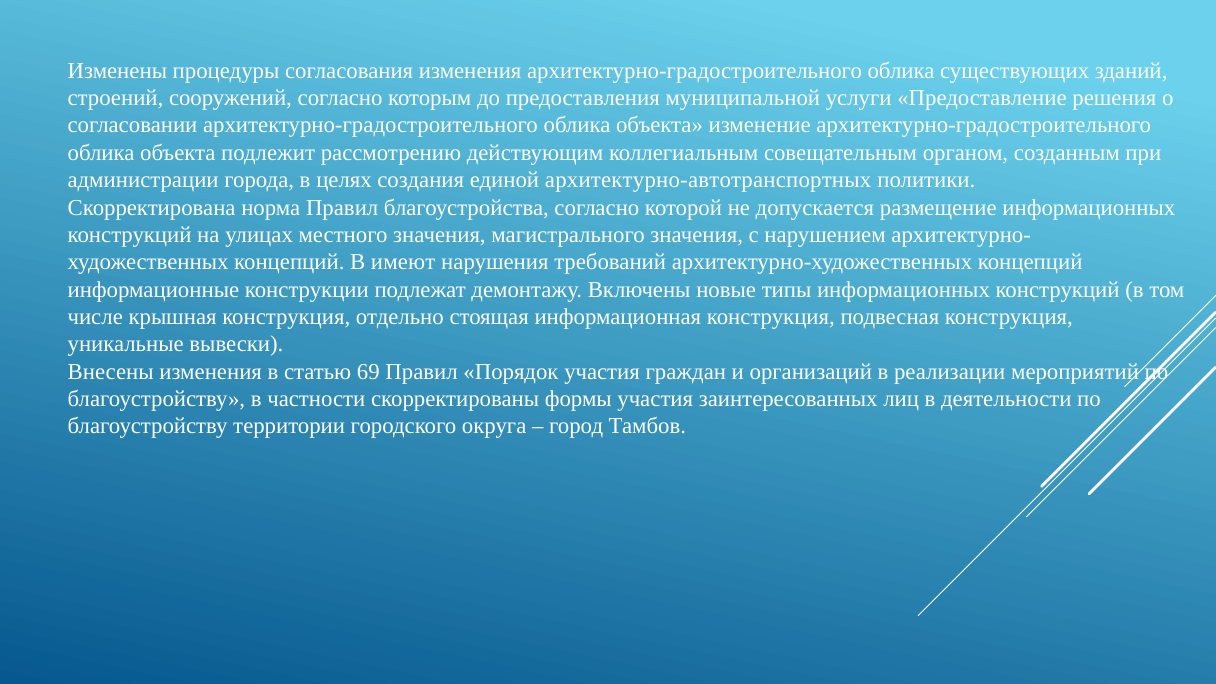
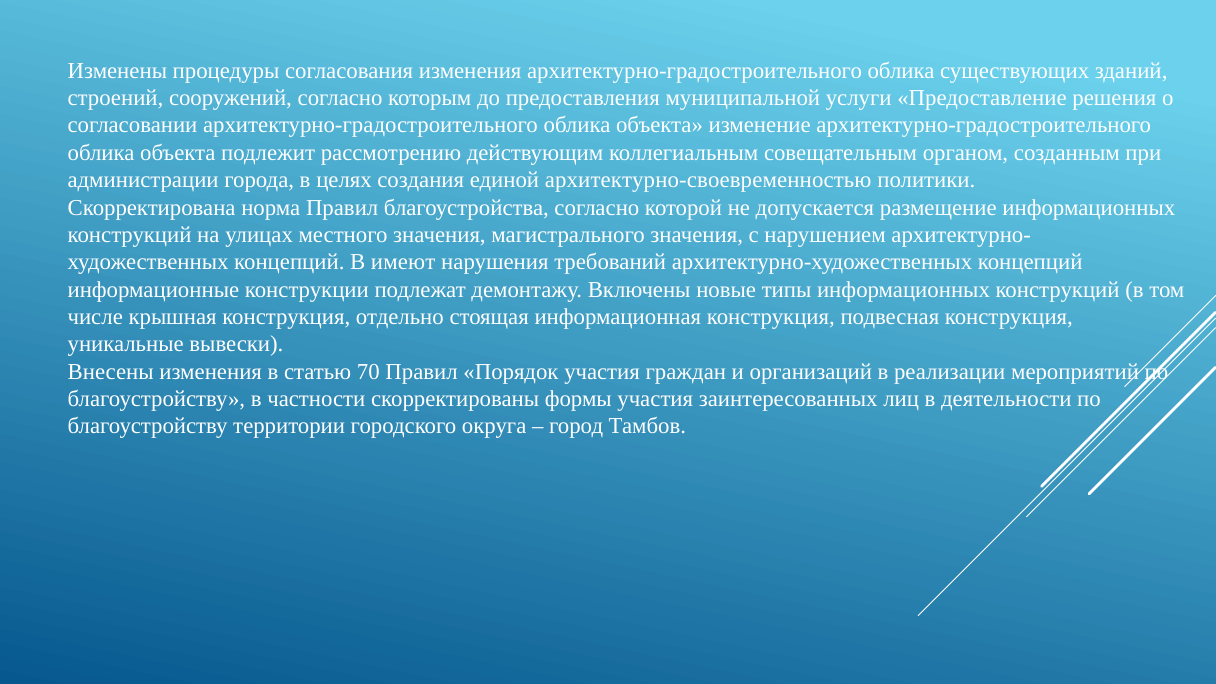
архитектурно-автотранспортных: архитектурно-автотранспортных -> архитектурно-своевременностью
69: 69 -> 70
